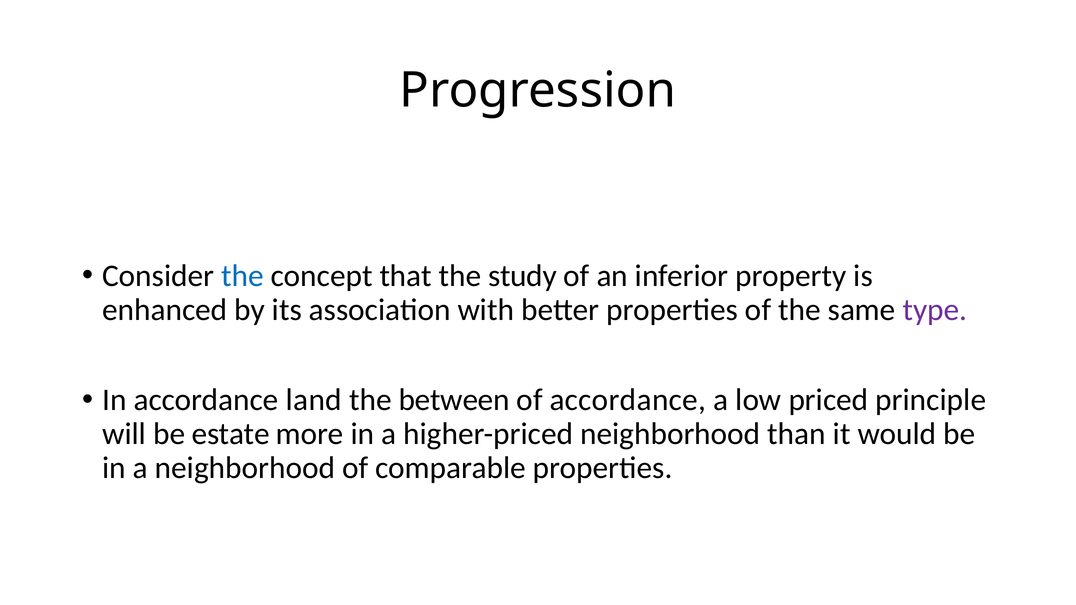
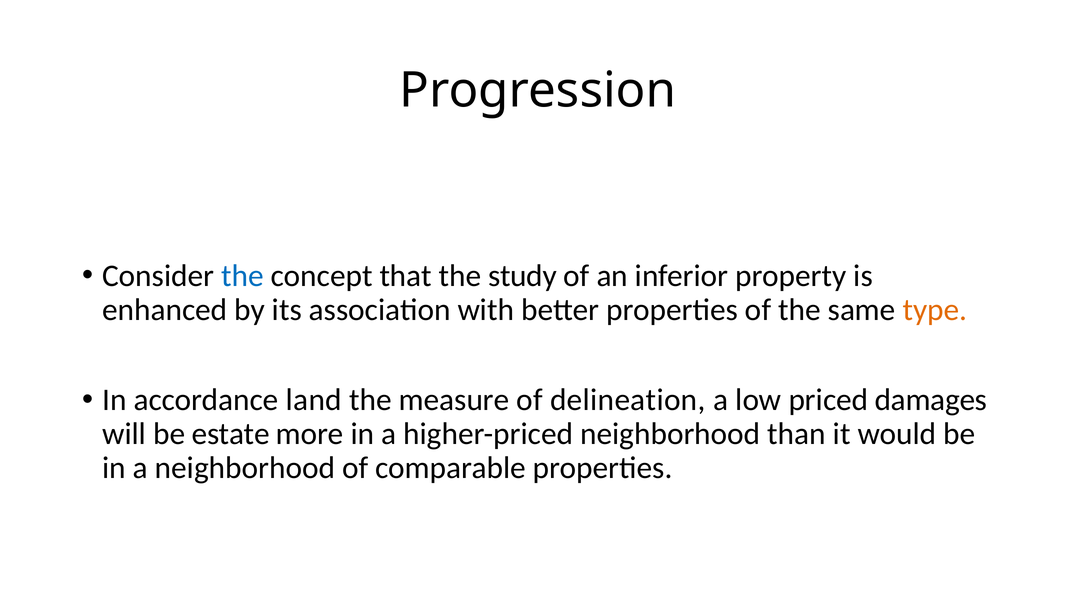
type colour: purple -> orange
between: between -> measure
of accordance: accordance -> delineation
principle: principle -> damages
